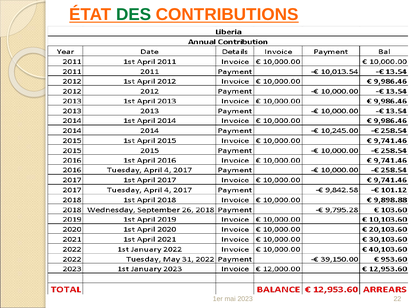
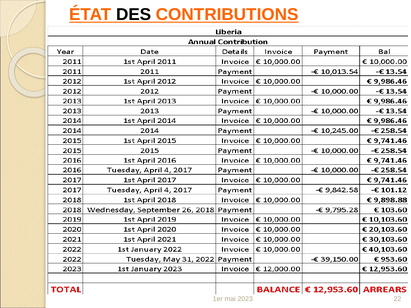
DES colour: green -> black
